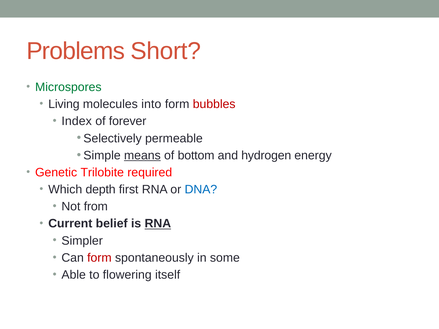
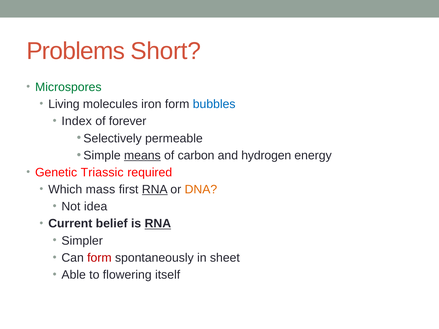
into: into -> iron
bubbles colour: red -> blue
bottom: bottom -> carbon
Trilobite: Trilobite -> Triassic
depth: depth -> mass
RNA at (155, 190) underline: none -> present
DNA colour: blue -> orange
from: from -> idea
some: some -> sheet
